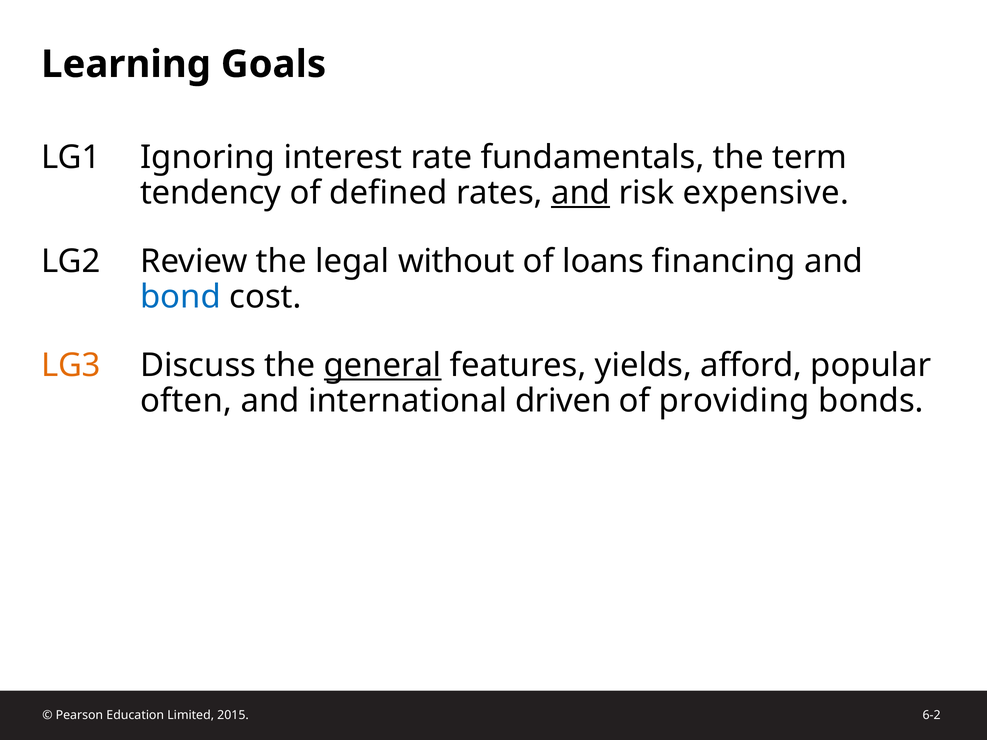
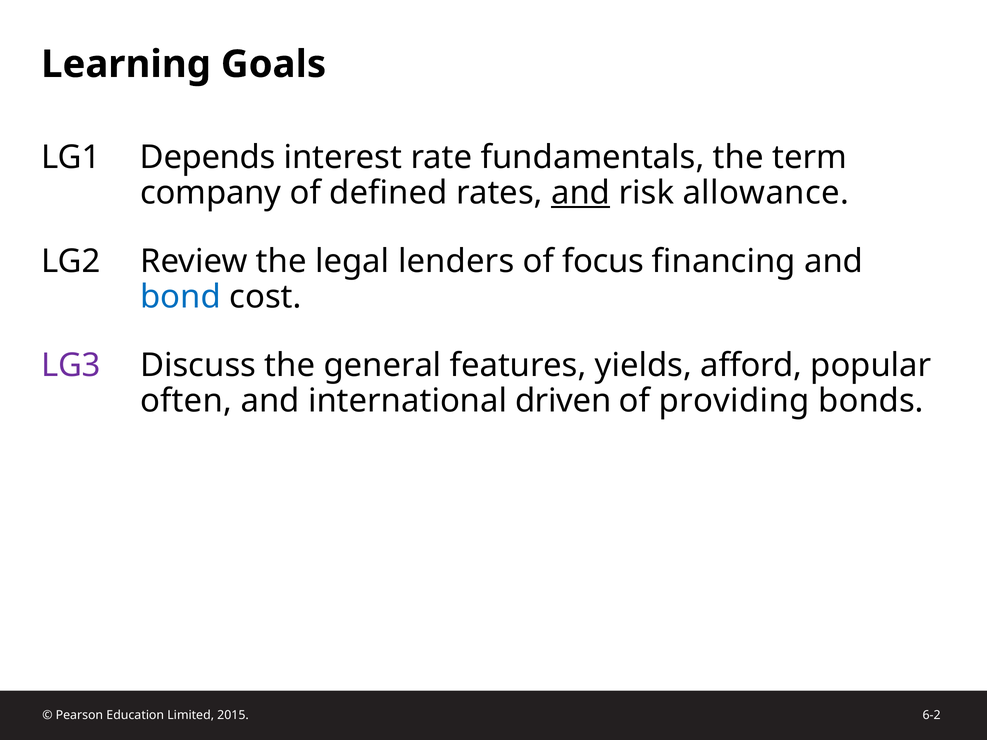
Ignoring: Ignoring -> Depends
tendency: tendency -> company
expensive: expensive -> allowance
without: without -> lenders
loans: loans -> focus
LG3 colour: orange -> purple
general underline: present -> none
